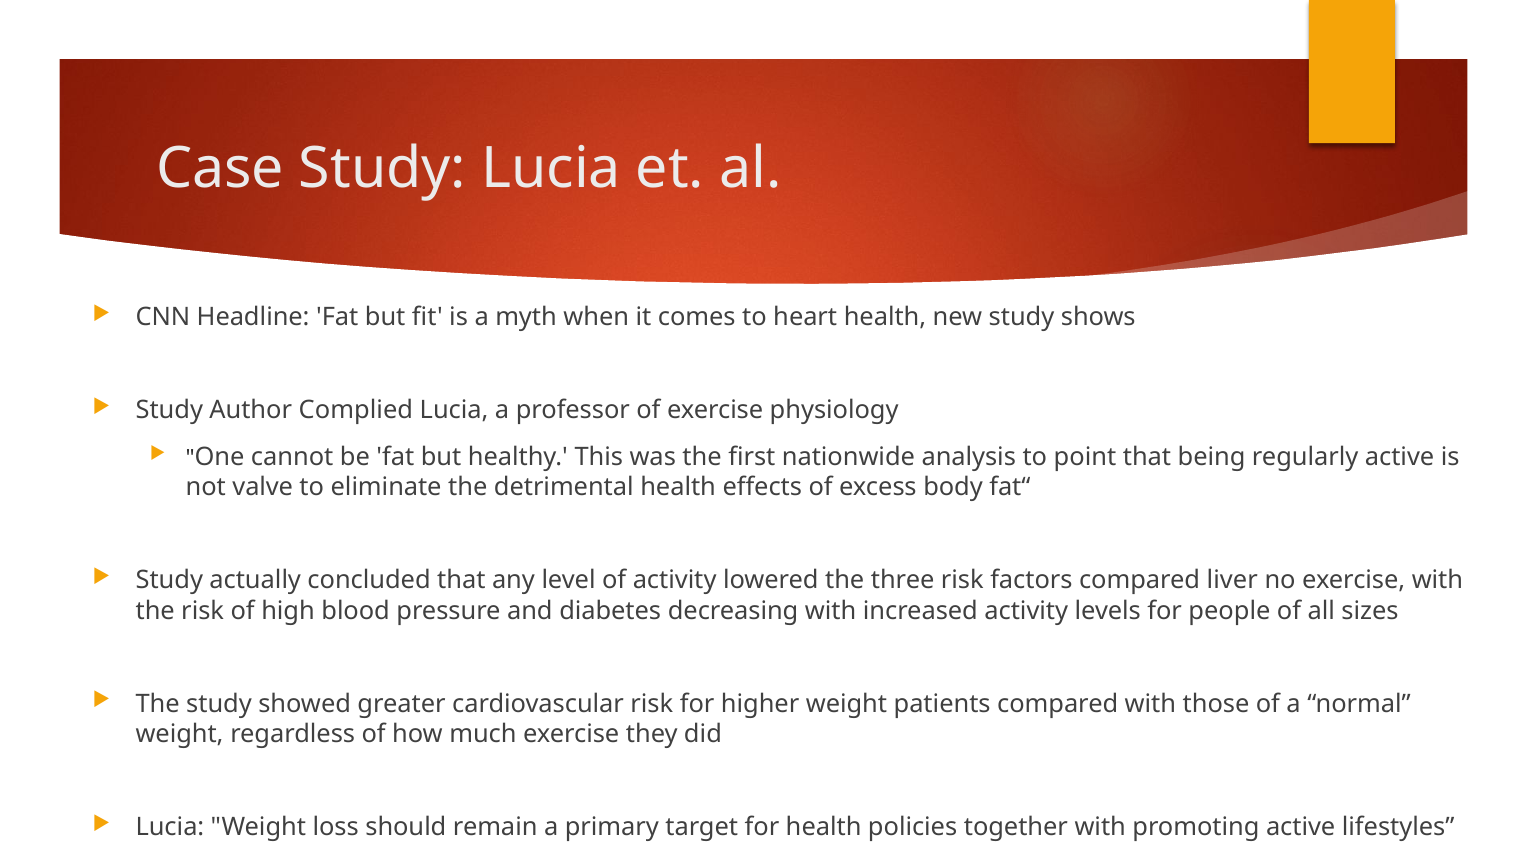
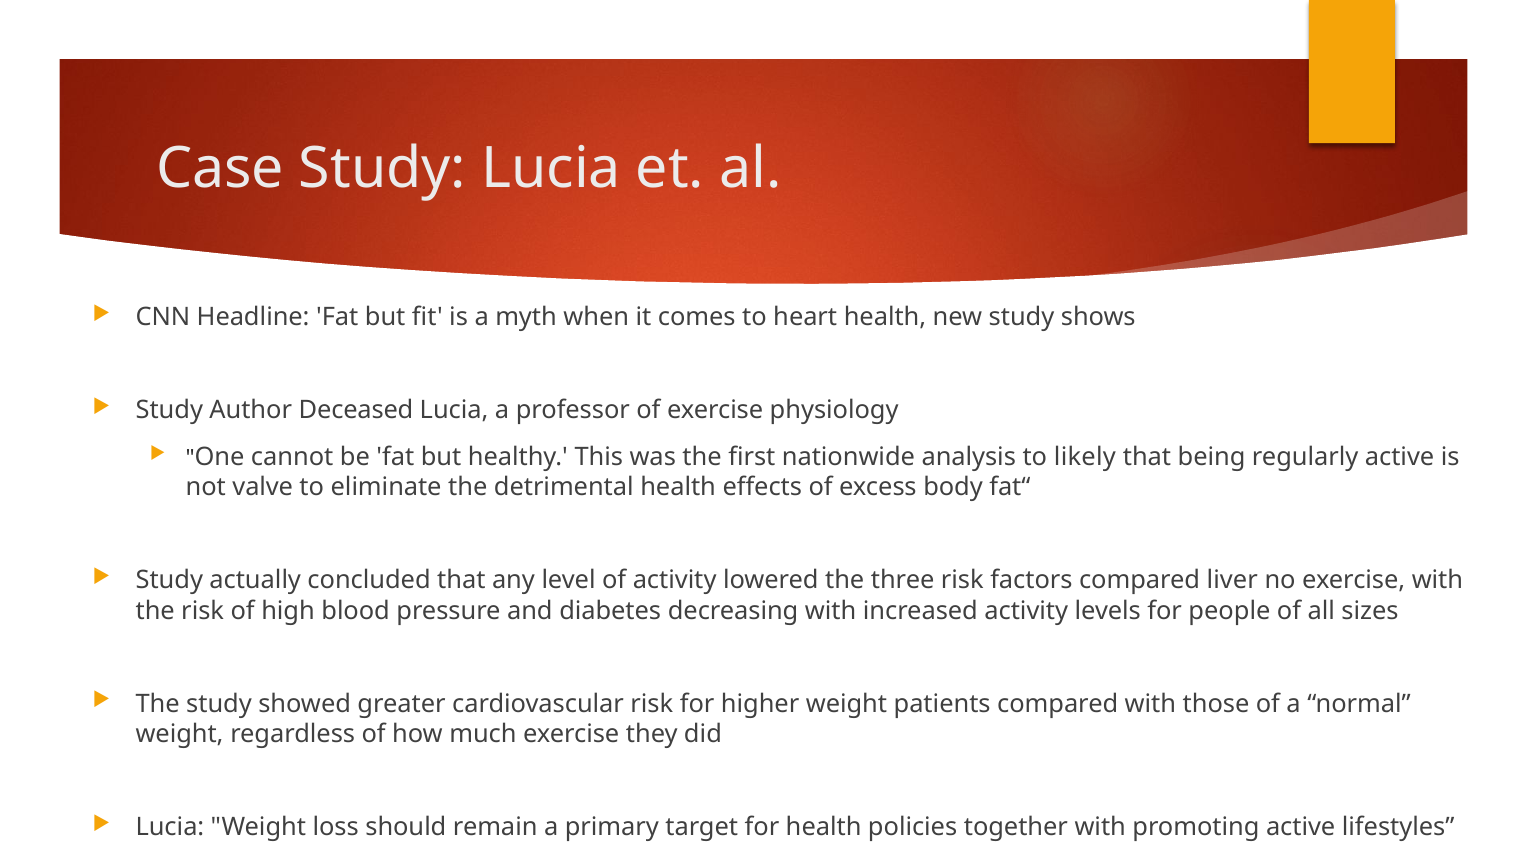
Complied: Complied -> Deceased
point: point -> likely
